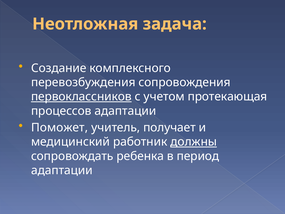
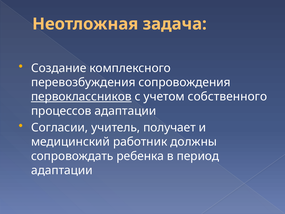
протекающая: протекающая -> собственного
Поможет: Поможет -> Согласии
должны underline: present -> none
